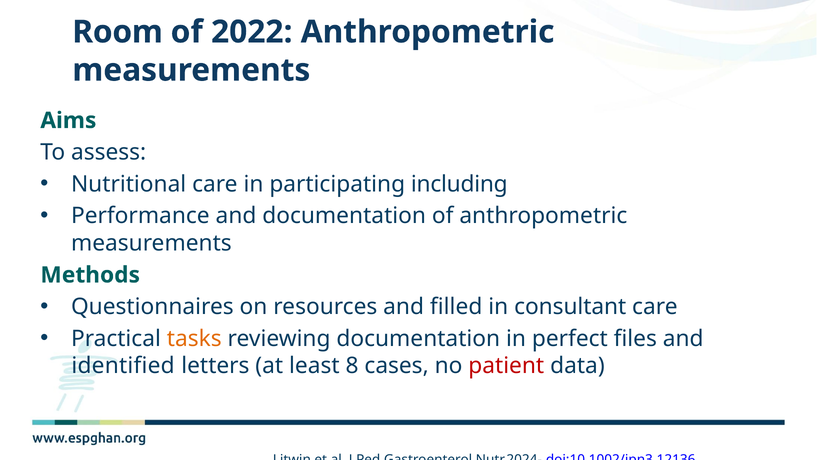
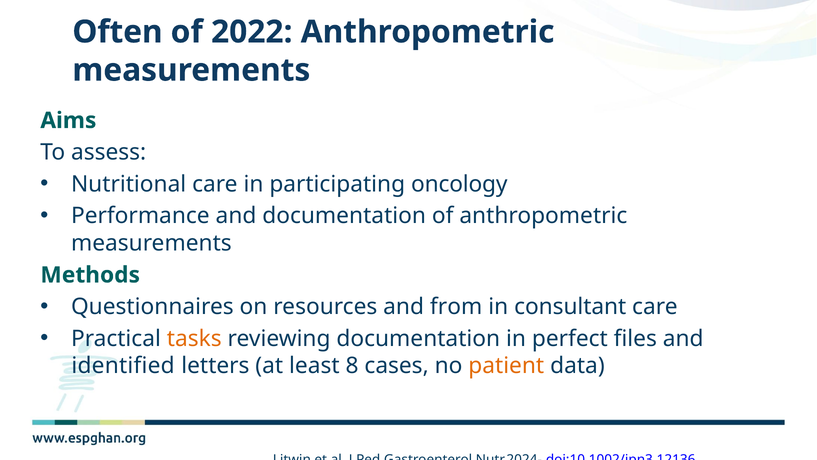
Room: Room -> Often
including: including -> oncology
filled: filled -> from
patient colour: red -> orange
